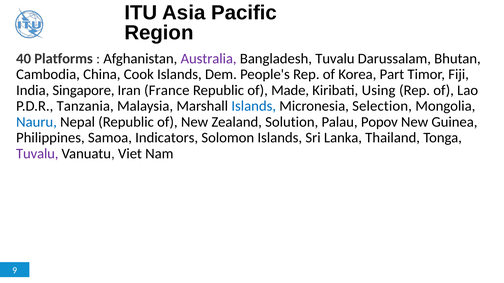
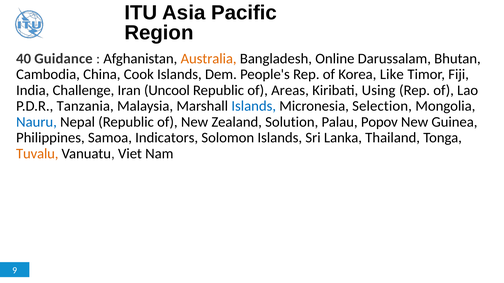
Platforms: Platforms -> Guidance
Australia colour: purple -> orange
Bangladesh Tuvalu: Tuvalu -> Online
Part: Part -> Like
Singapore: Singapore -> Challenge
France: France -> Uncool
Made: Made -> Areas
Tuvalu at (37, 154) colour: purple -> orange
